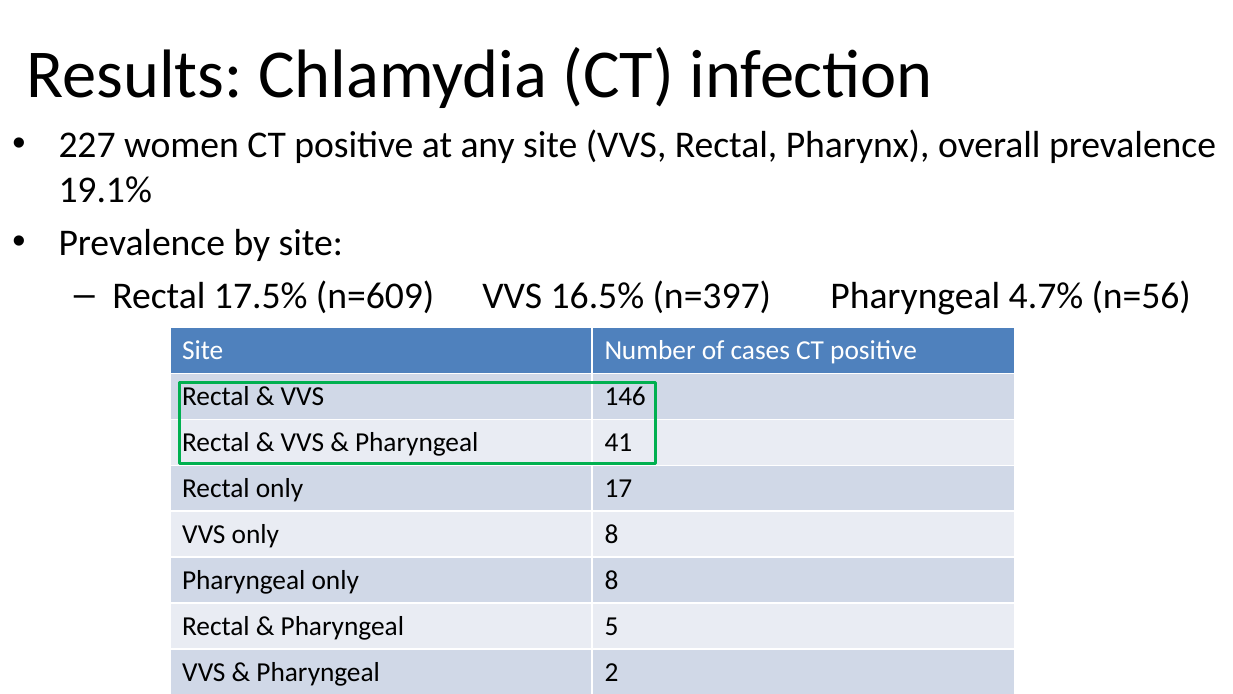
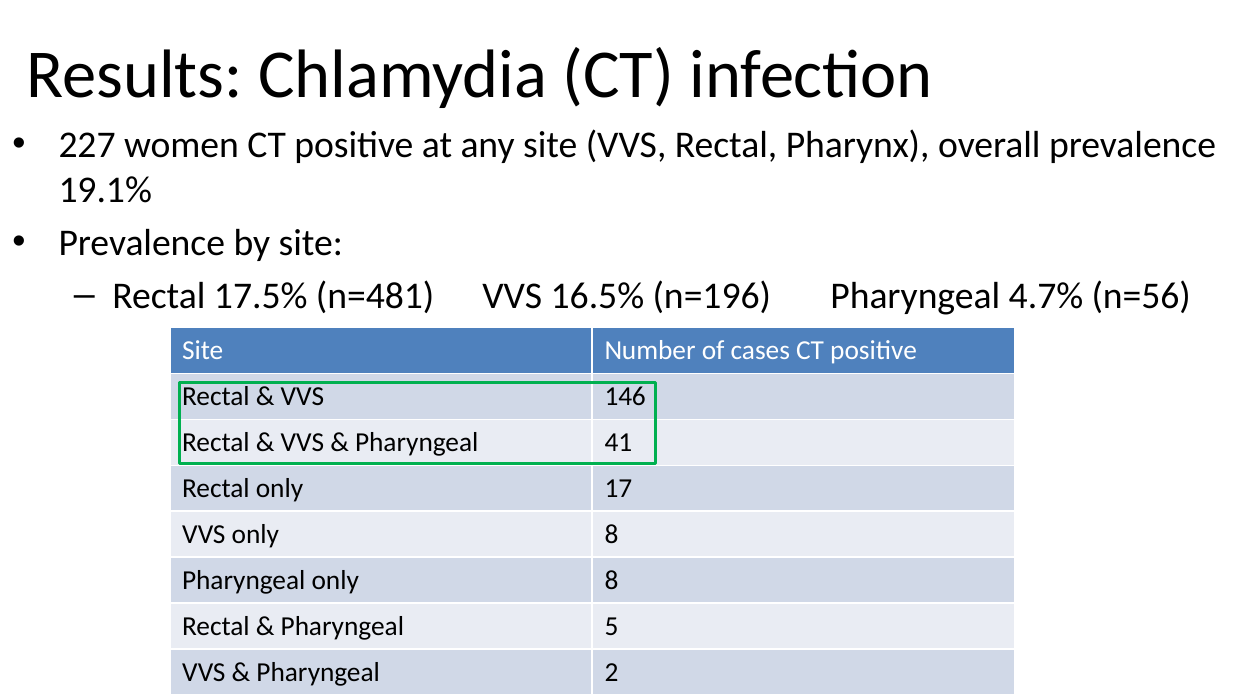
n=609: n=609 -> n=481
n=397: n=397 -> n=196
